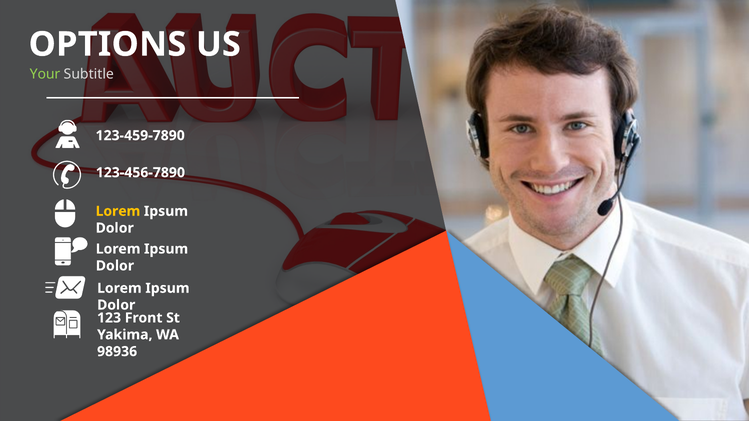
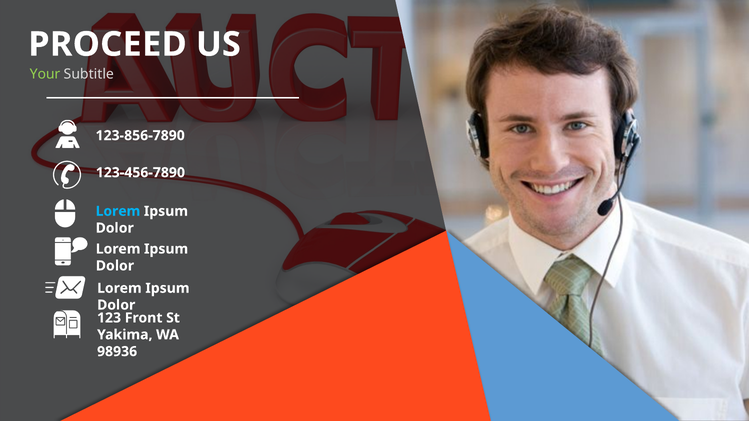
OPTIONS: OPTIONS -> PROCEED
123-459-7890: 123-459-7890 -> 123-856-7890
Lorem at (118, 211) colour: yellow -> light blue
